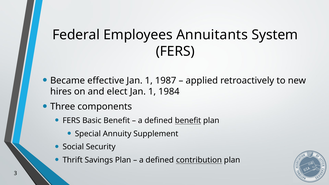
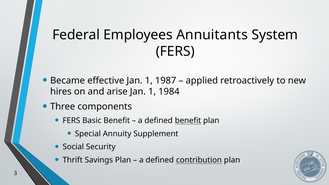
elect: elect -> arise
